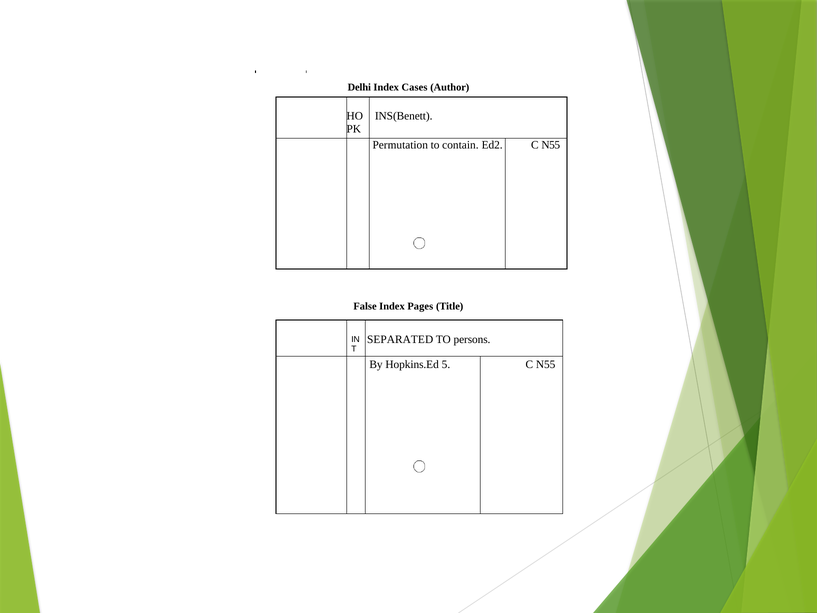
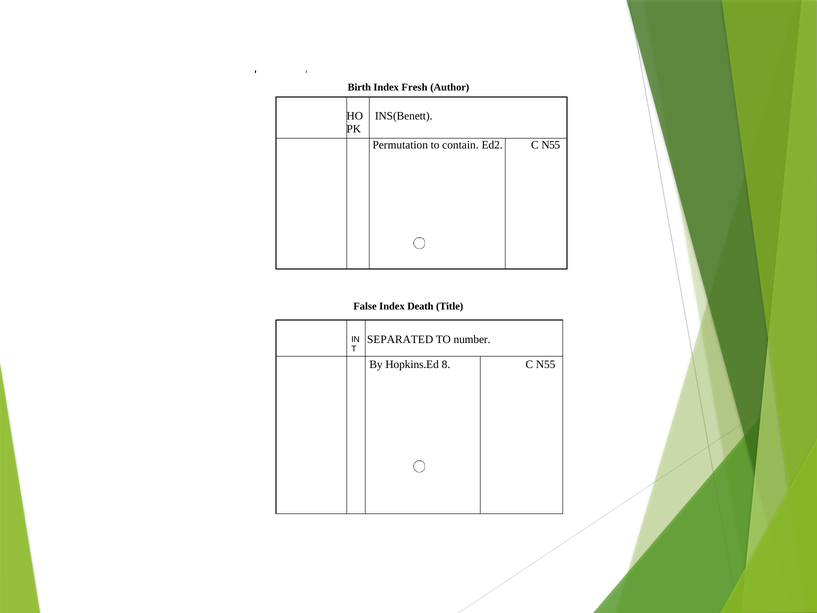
Delhi: Delhi -> Birth
Cases: Cases -> Fresh
Pages: Pages -> Death
persons: persons -> number
5: 5 -> 8
